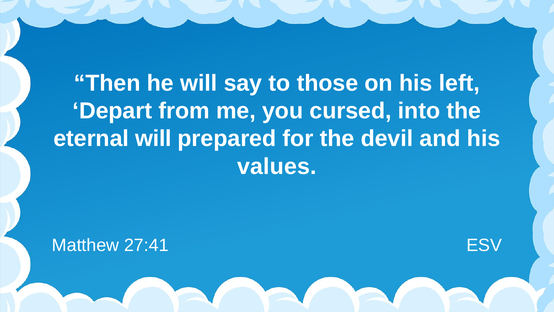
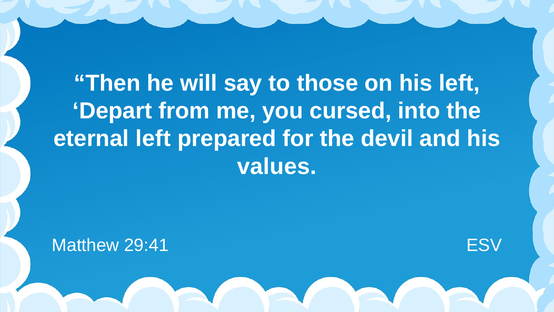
eternal will: will -> left
27:41: 27:41 -> 29:41
